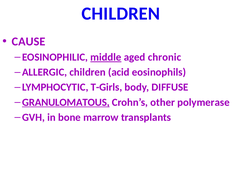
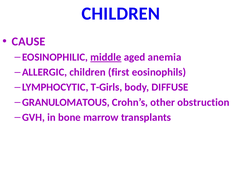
chronic: chronic -> anemia
acid: acid -> first
GRANULOMATOUS underline: present -> none
polymerase: polymerase -> obstruction
